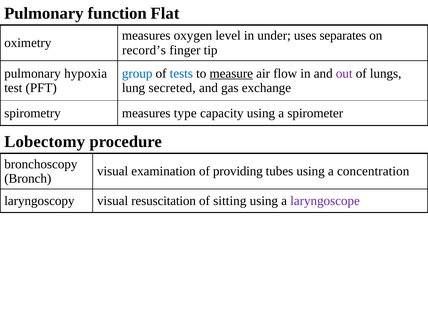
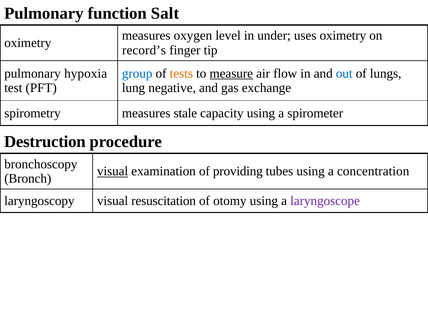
Flat: Flat -> Salt
uses separates: separates -> oximetry
tests colour: blue -> orange
out colour: purple -> blue
secreted: secreted -> negative
type: type -> stale
Lobectomy: Lobectomy -> Destruction
visual at (113, 171) underline: none -> present
sitting: sitting -> otomy
